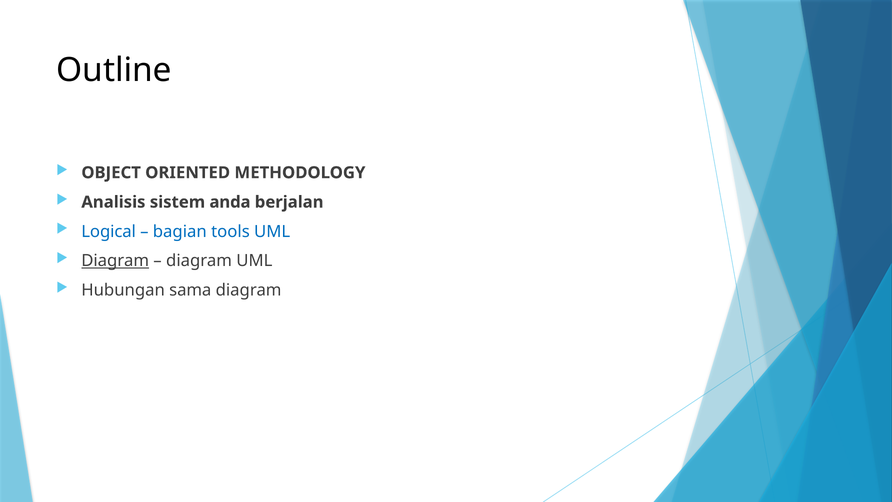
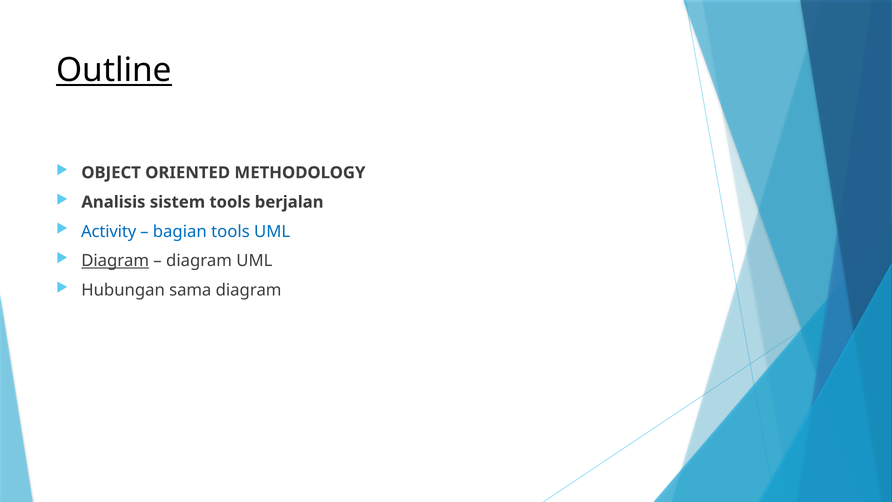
Outline underline: none -> present
sistem anda: anda -> tools
Logical: Logical -> Activity
